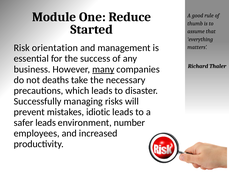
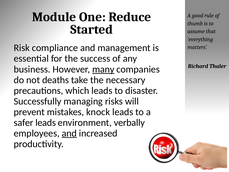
orientation: orientation -> compliance
idiotic: idiotic -> knock
number: number -> verbally
and at (69, 133) underline: none -> present
